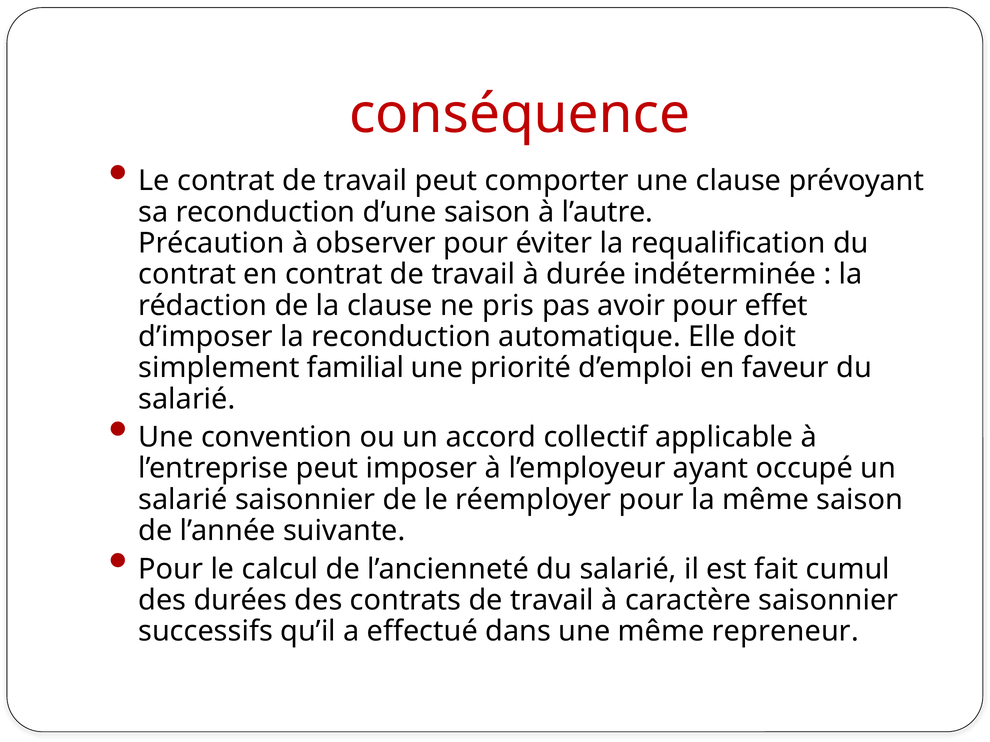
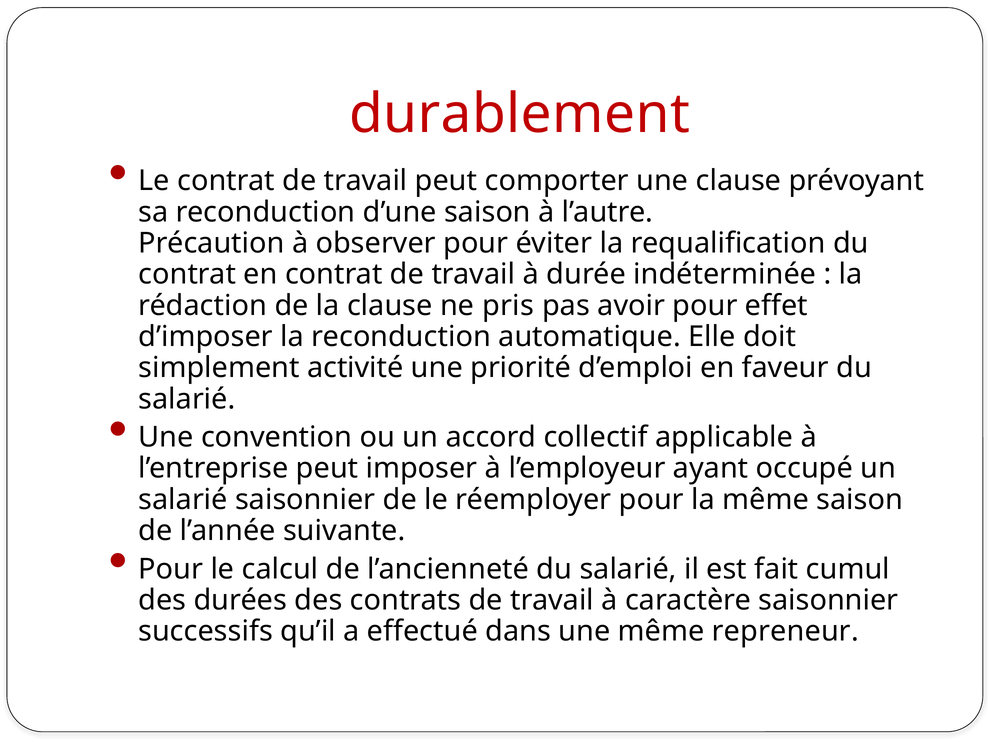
conséquence: conséquence -> durablement
familial: familial -> activité
